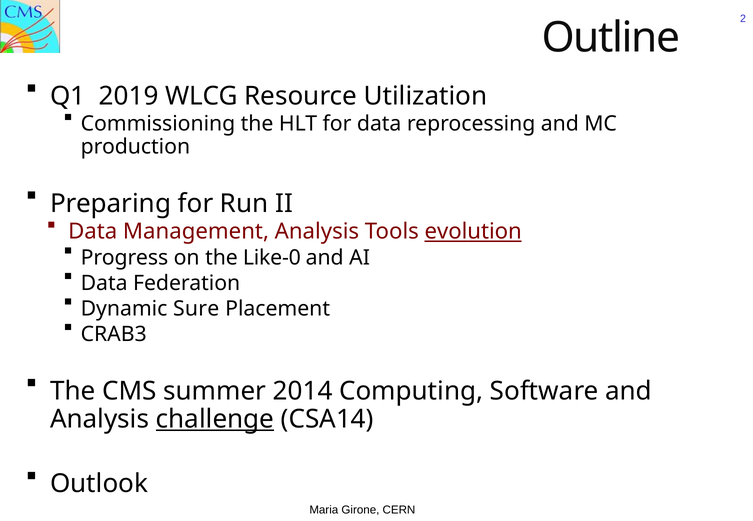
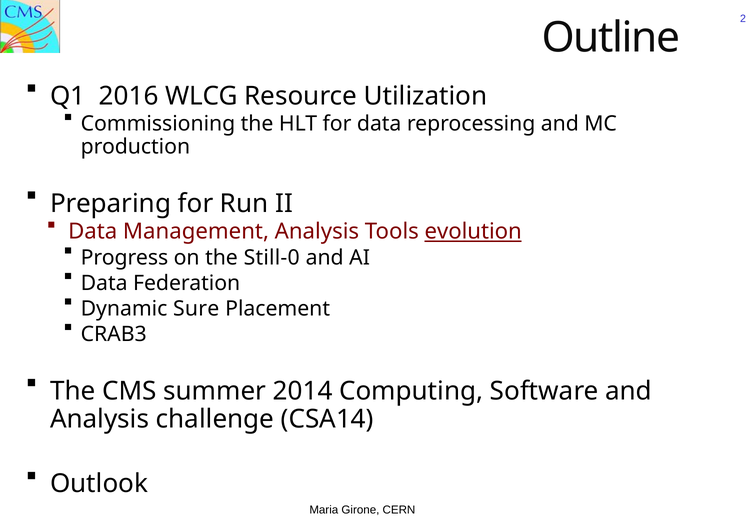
2019: 2019 -> 2016
Like-0: Like-0 -> Still-0
challenge underline: present -> none
